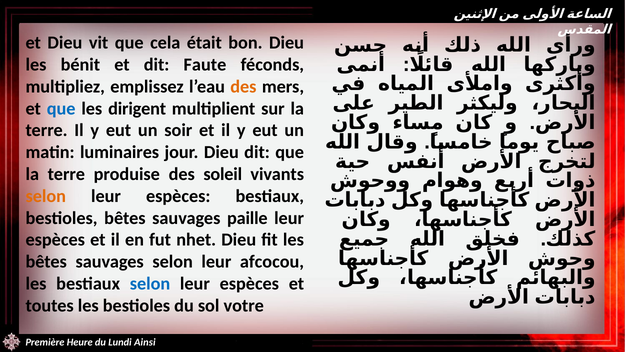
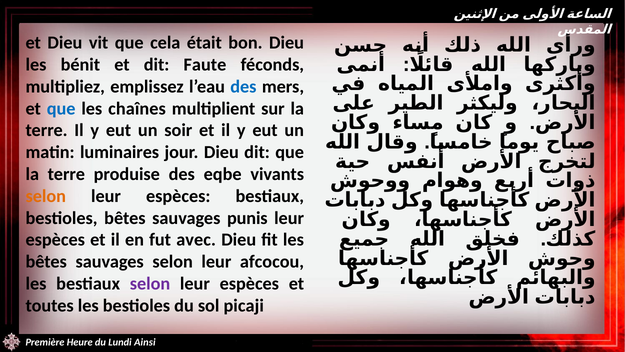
des at (243, 86) colour: orange -> blue
dirigent: dirigent -> chaînes
soleil: soleil -> eqbe
paille: paille -> punis
nhet: nhet -> avec
selon at (150, 283) colour: blue -> purple
votre: votre -> picaji
